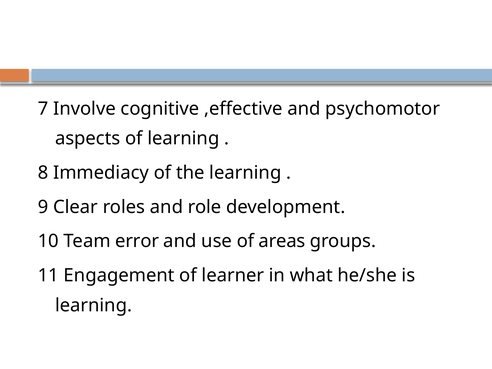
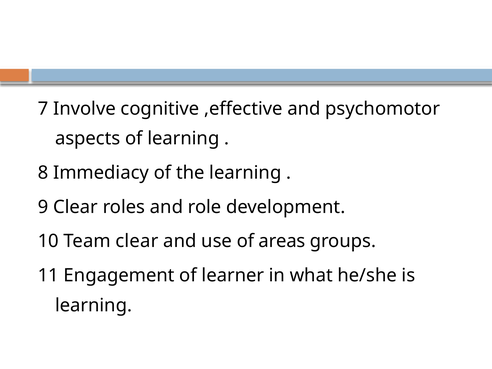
Team error: error -> clear
